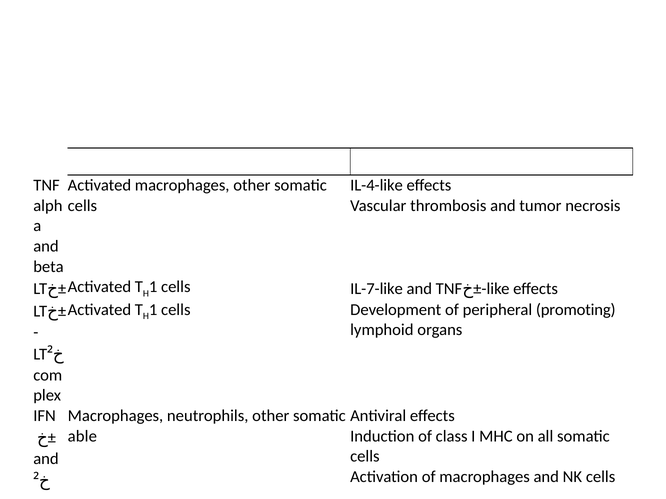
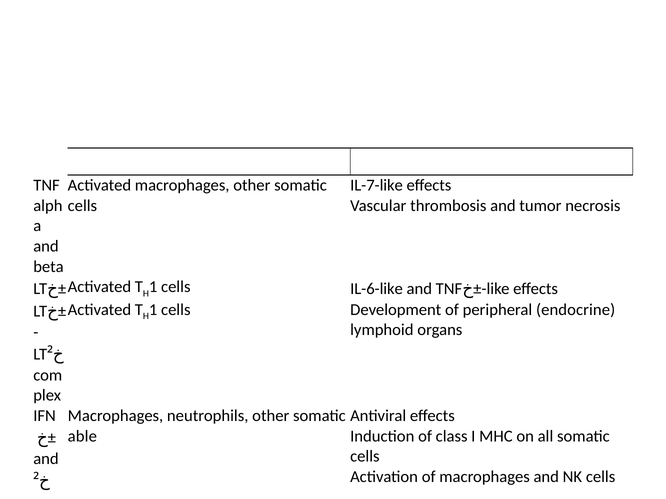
IL-4-like: IL-4-like -> IL-7-like
IL-7-like: IL-7-like -> IL-6-like
promoting: promoting -> endocrine
